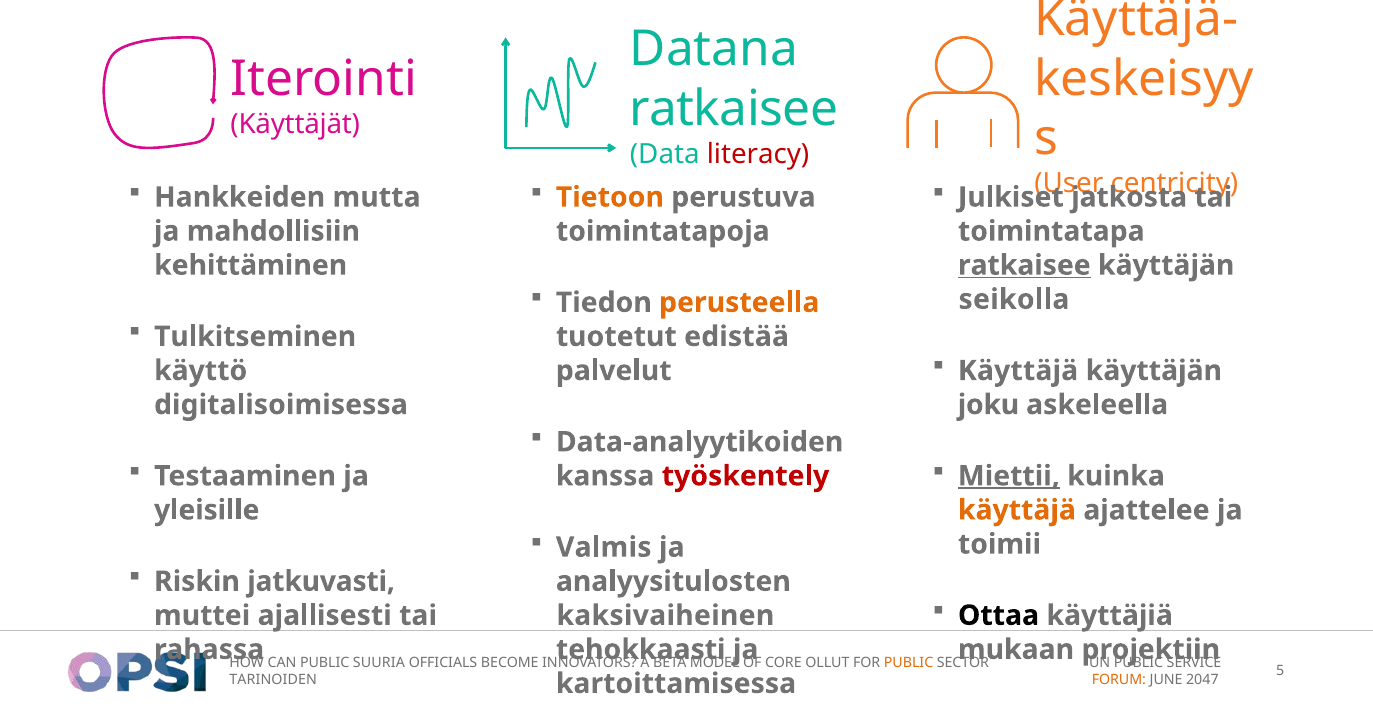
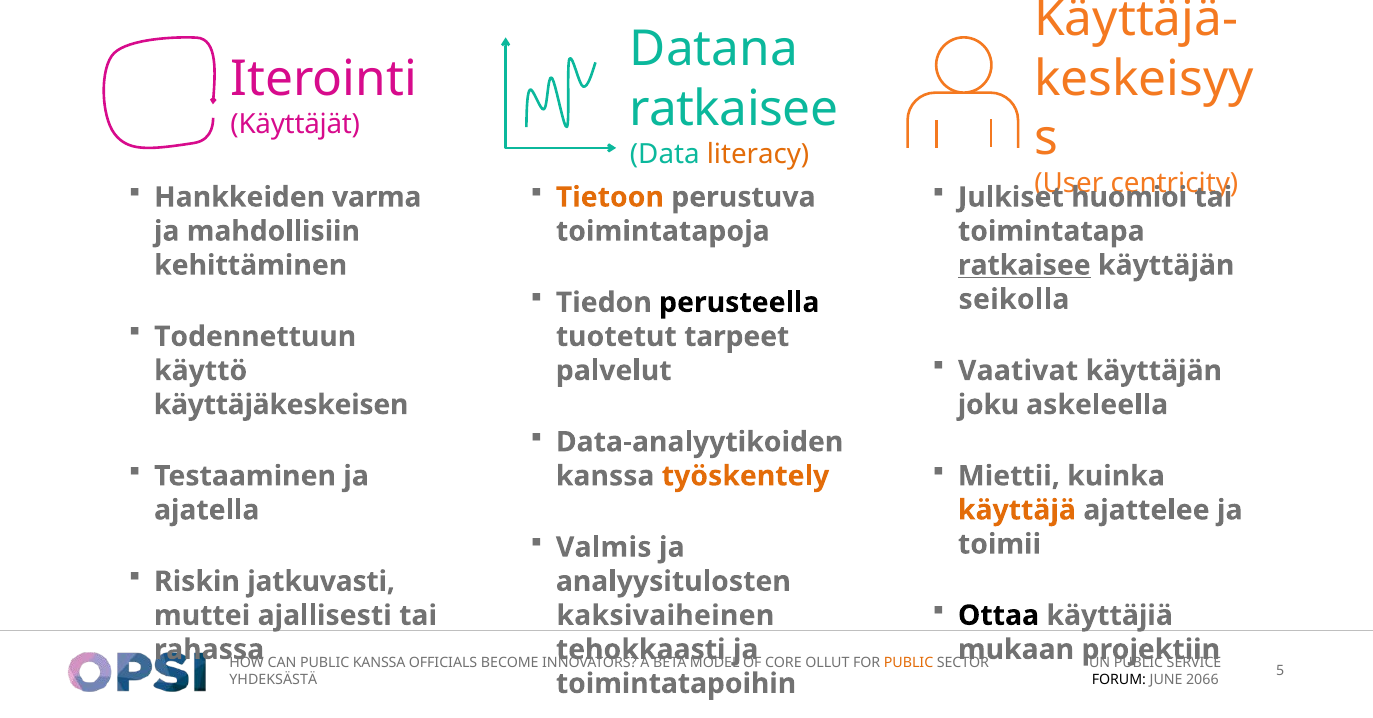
literacy colour: red -> orange
mutta: mutta -> varma
jatkosta: jatkosta -> huomioi
perusteella colour: orange -> black
Tulkitseminen: Tulkitseminen -> Todennettuun
edistää: edistää -> tarpeet
Käyttäjä at (1018, 371): Käyttäjä -> Vaativat
digitalisoimisessa: digitalisoimisessa -> käyttäjäkeskeisen
Miettii underline: present -> none
työskentely colour: red -> orange
yleisille: yleisille -> ajatella
PUBLIC SUURIA: SUURIA -> KANSSA
TARINOIDEN: TARINOIDEN -> YHDEKSÄSTÄ
FORUM colour: orange -> black
2047: 2047 -> 2066
kartoittamisessa: kartoittamisessa -> toimintatapoihin
